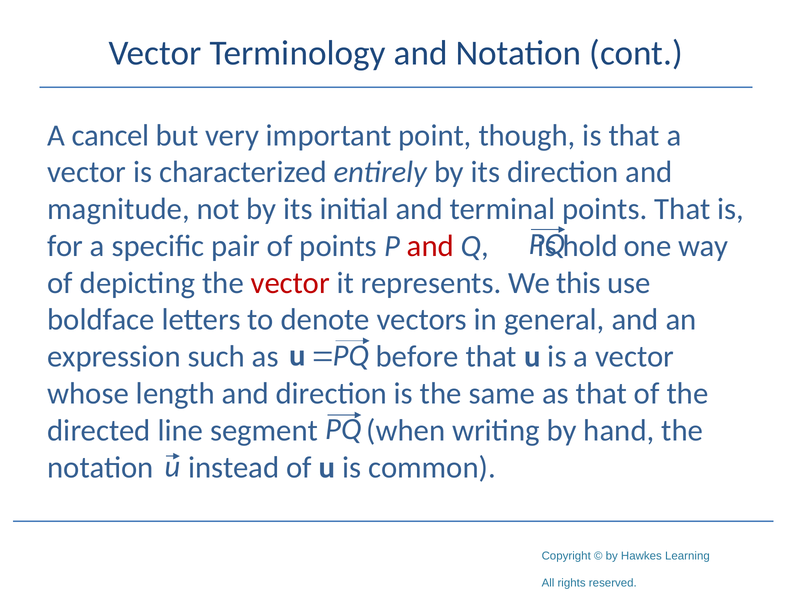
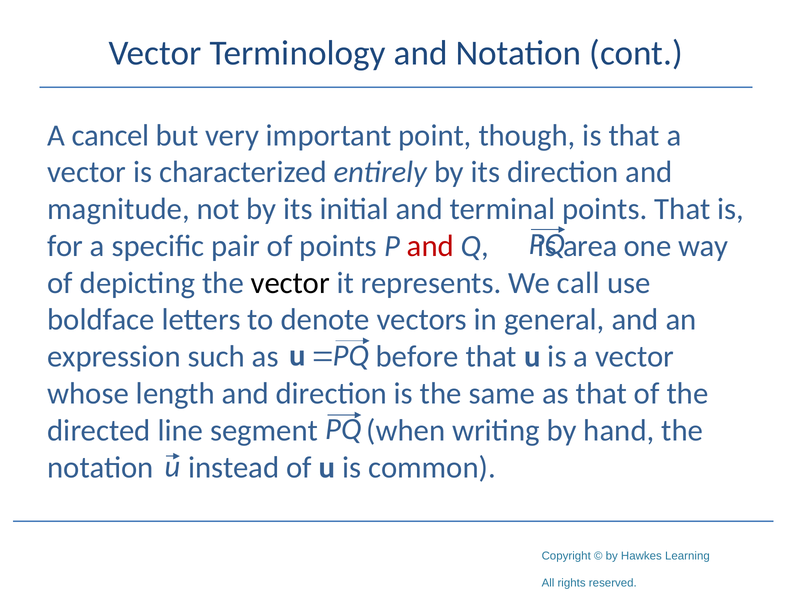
hold: hold -> area
vector at (290, 283) colour: red -> black
this: this -> call
